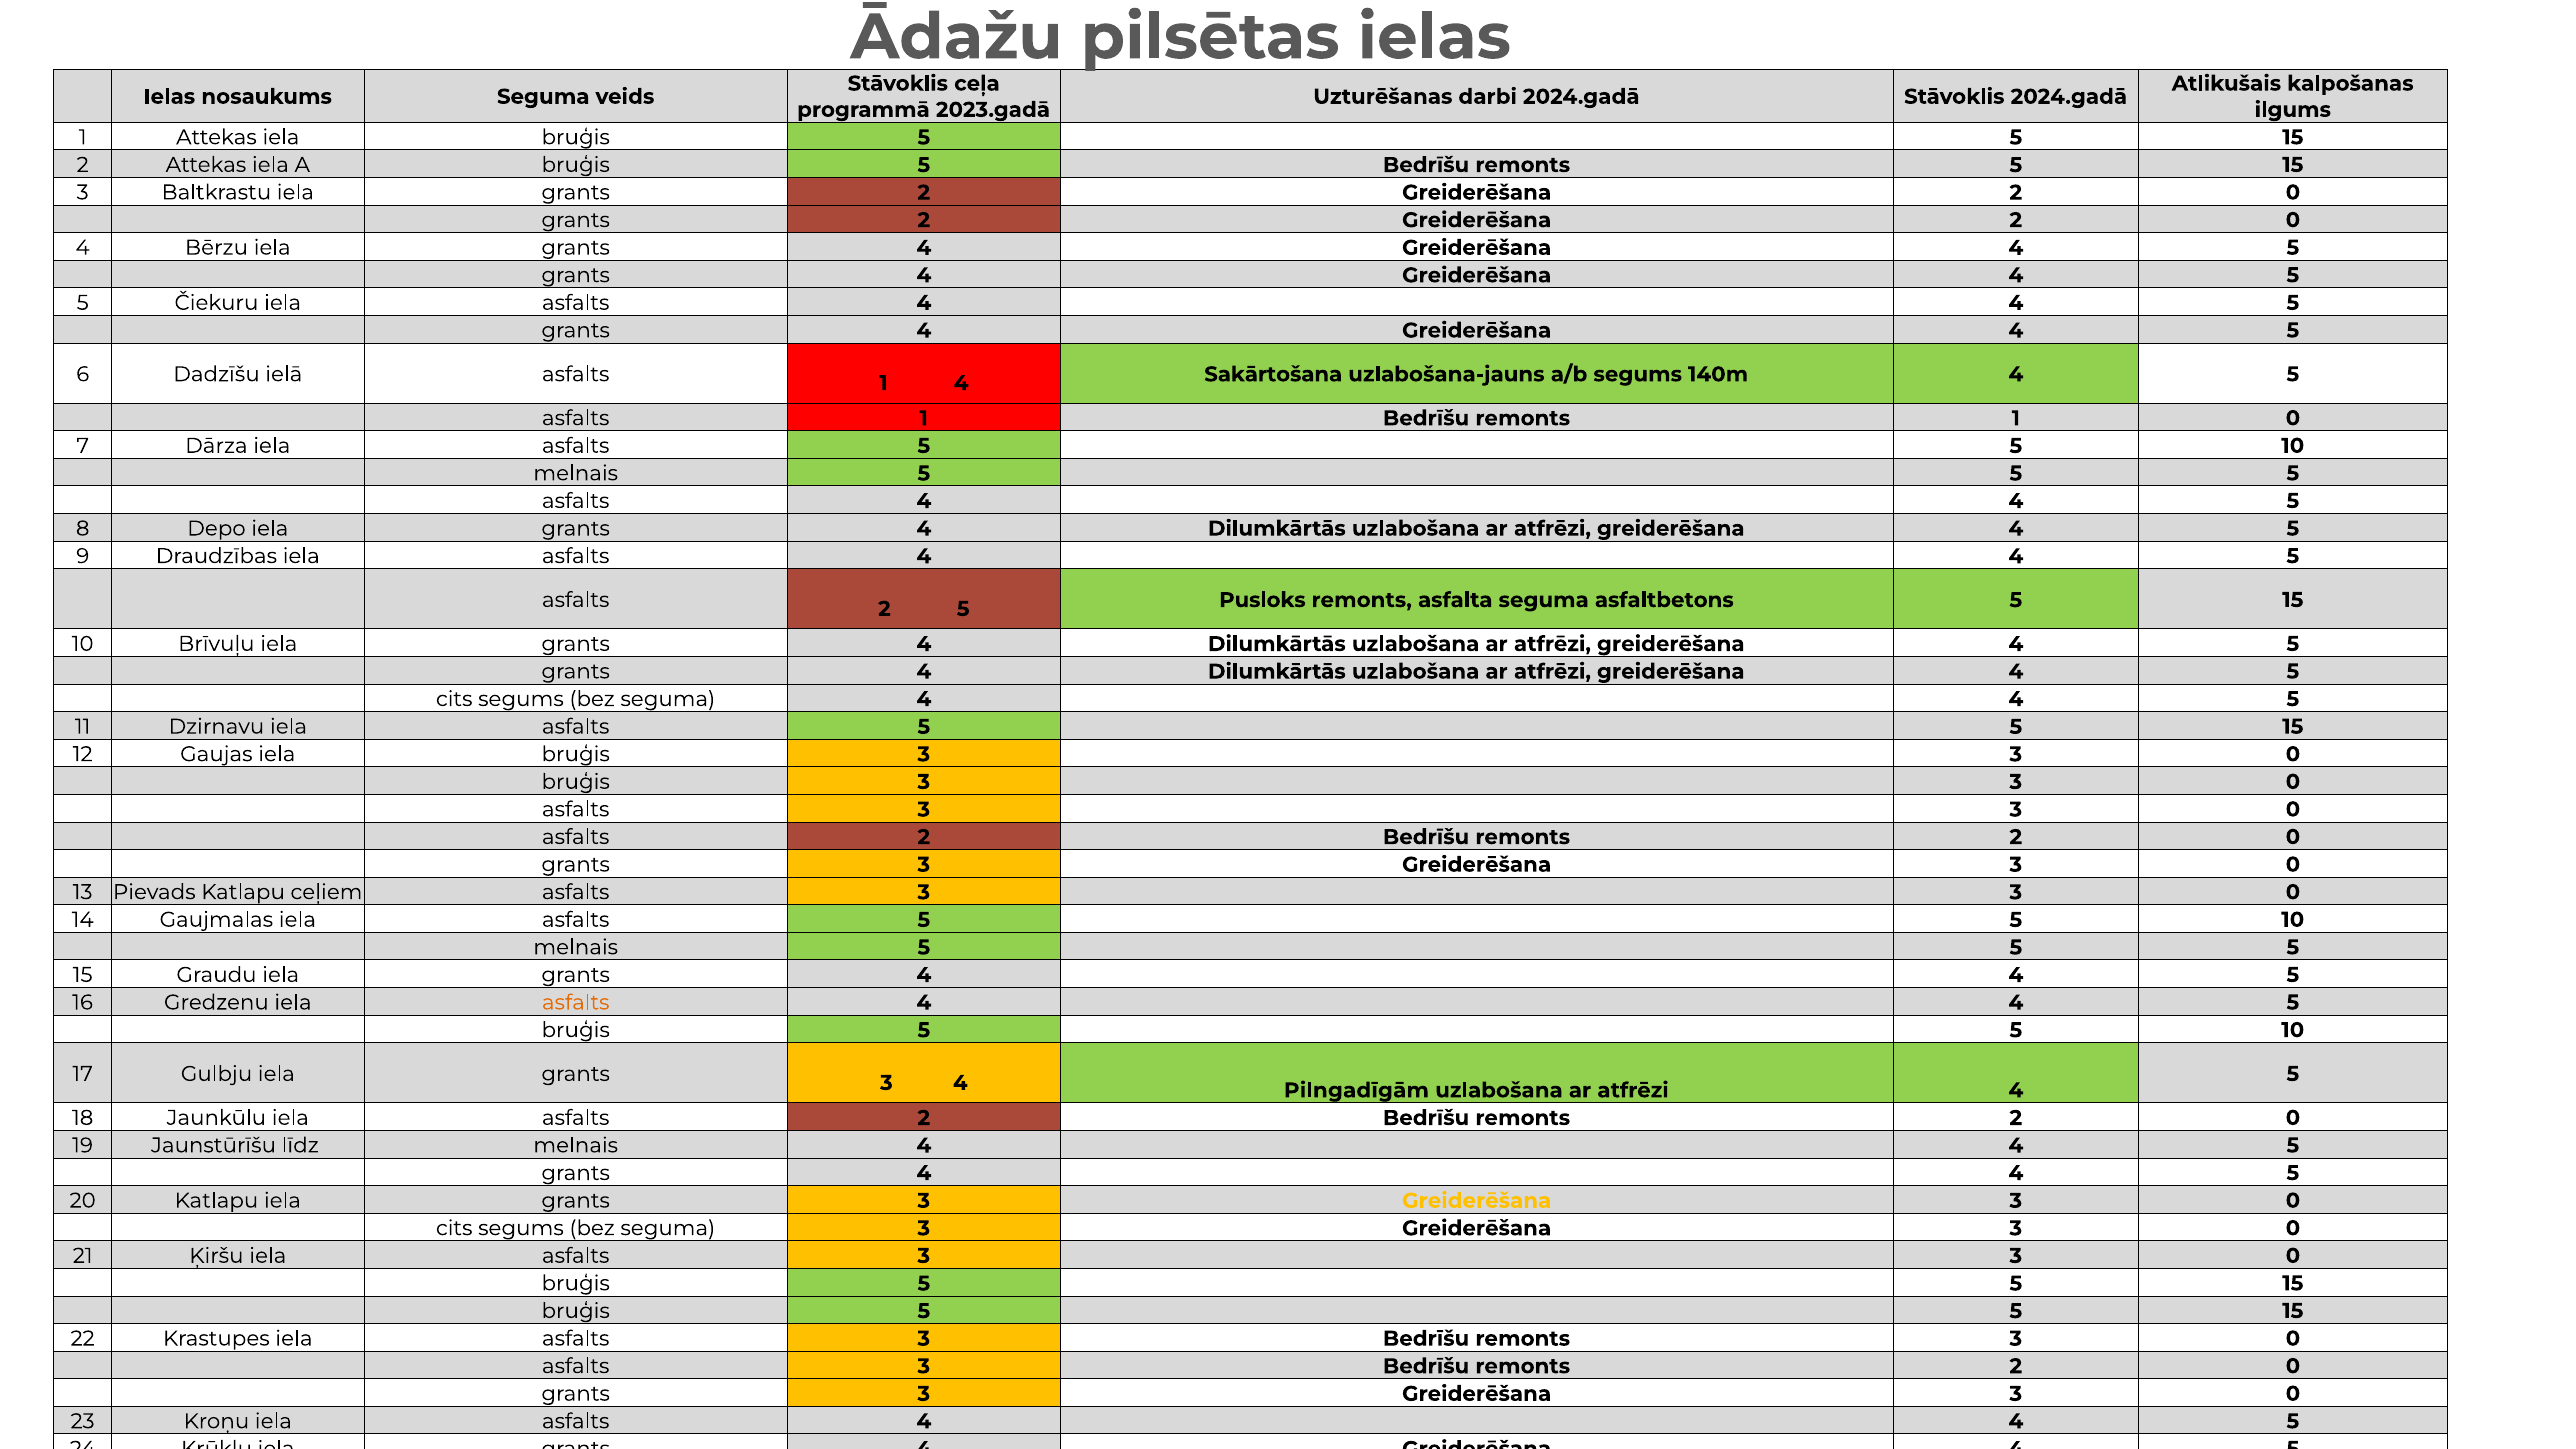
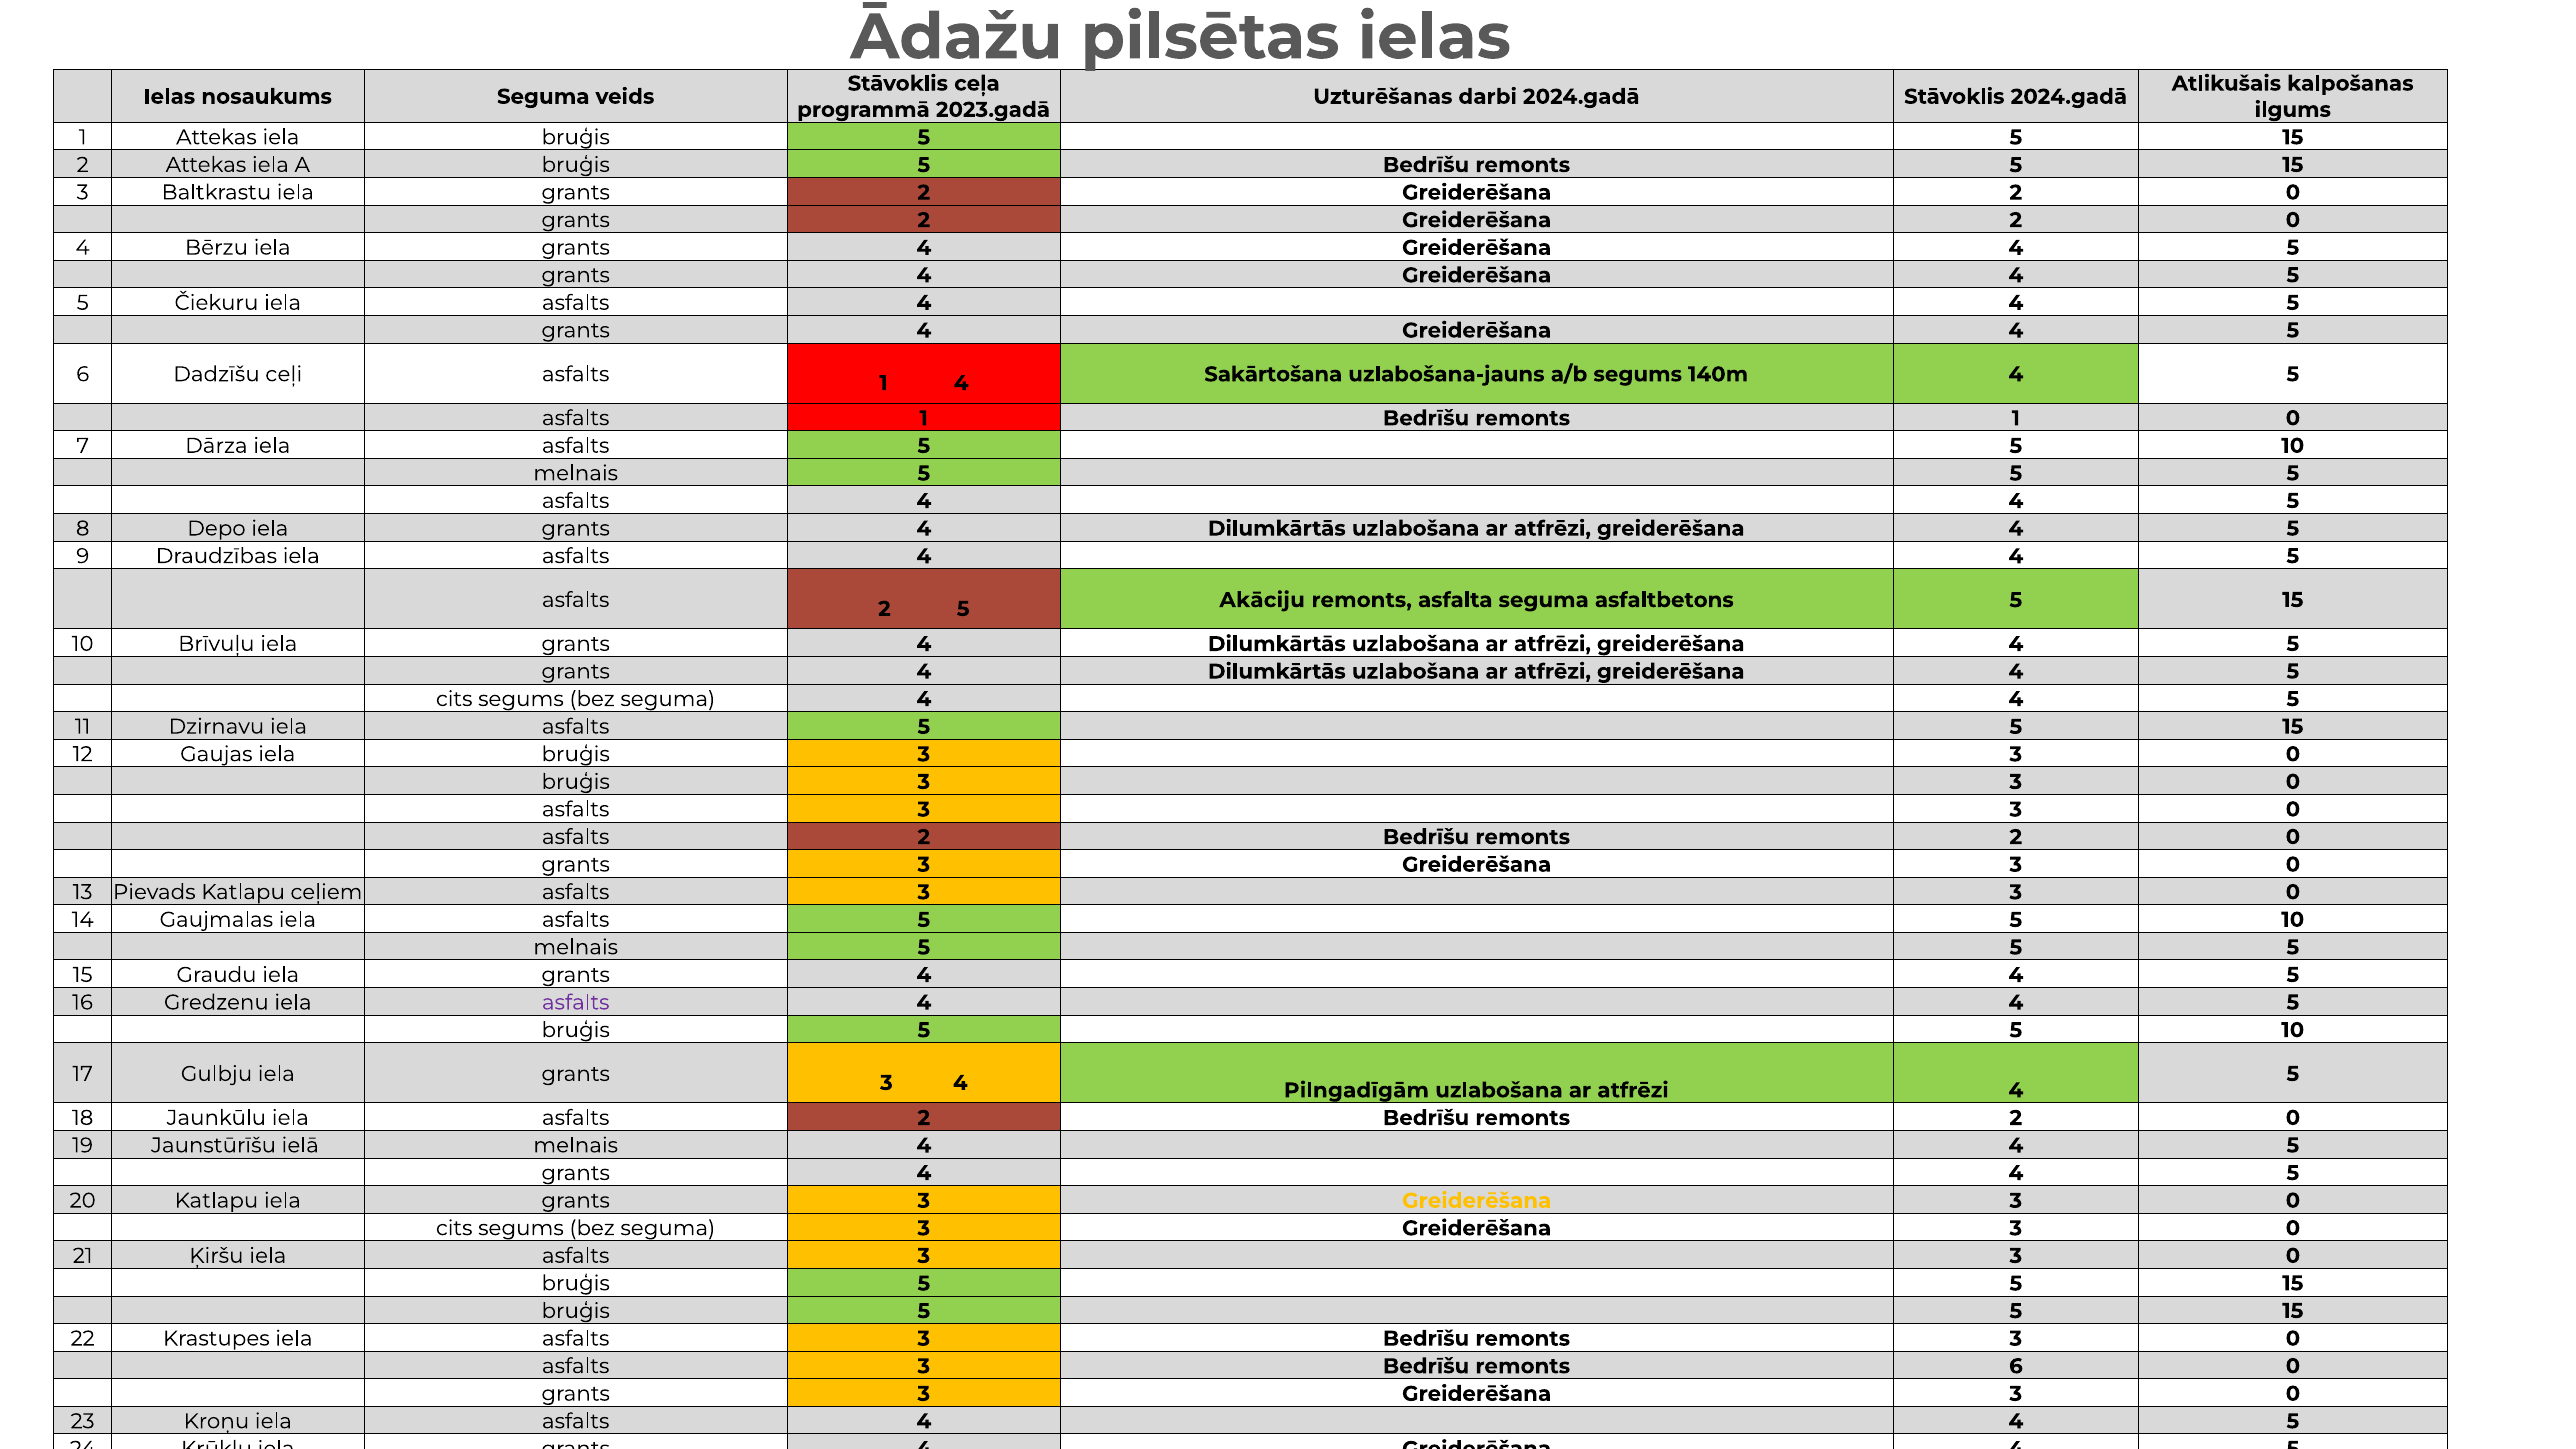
ielā: ielā -> ceļi
Pusloks: Pusloks -> Akāciju
asfalts at (576, 1002) colour: orange -> purple
līdz: līdz -> ielā
2 at (2016, 1366): 2 -> 6
